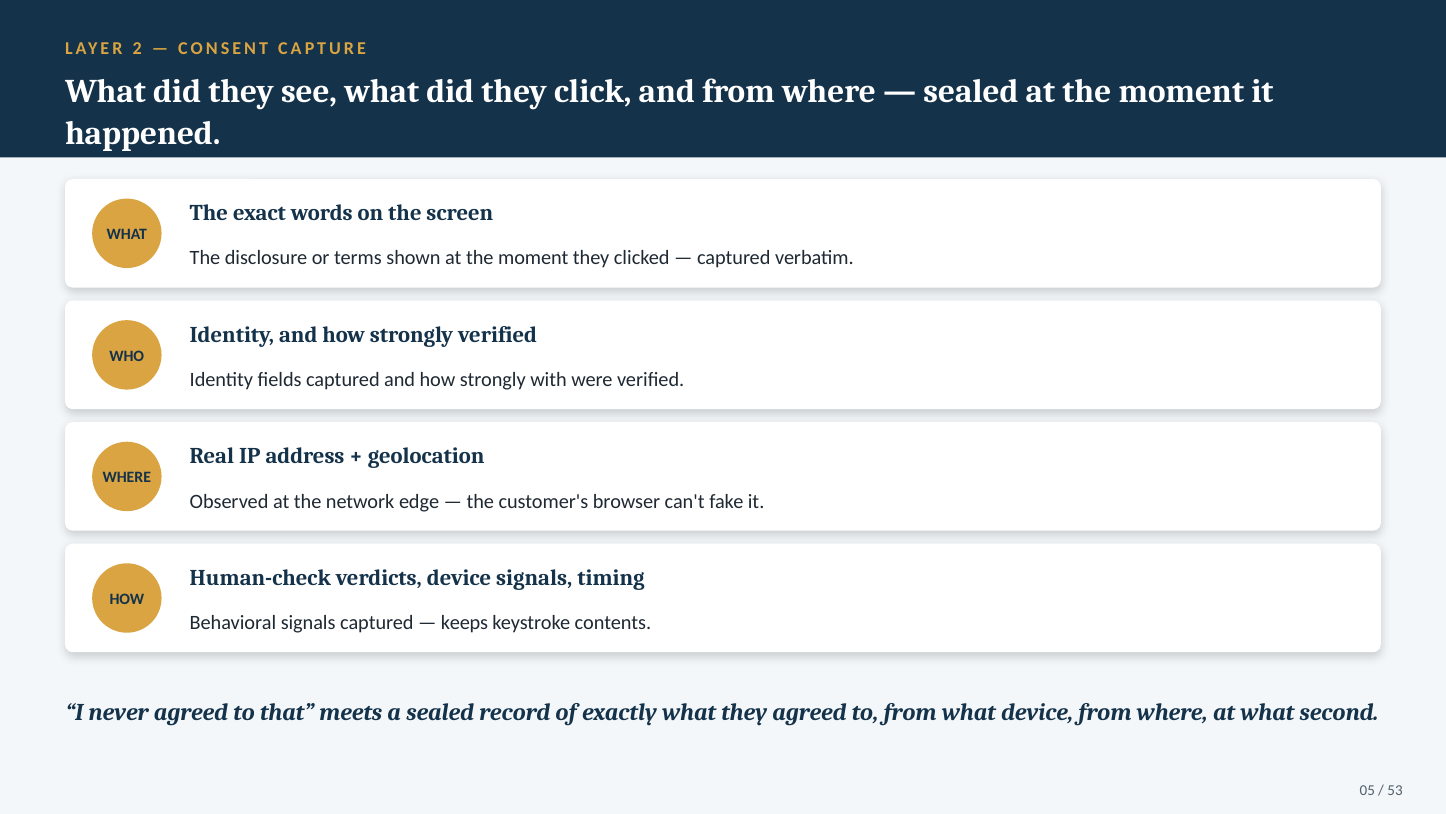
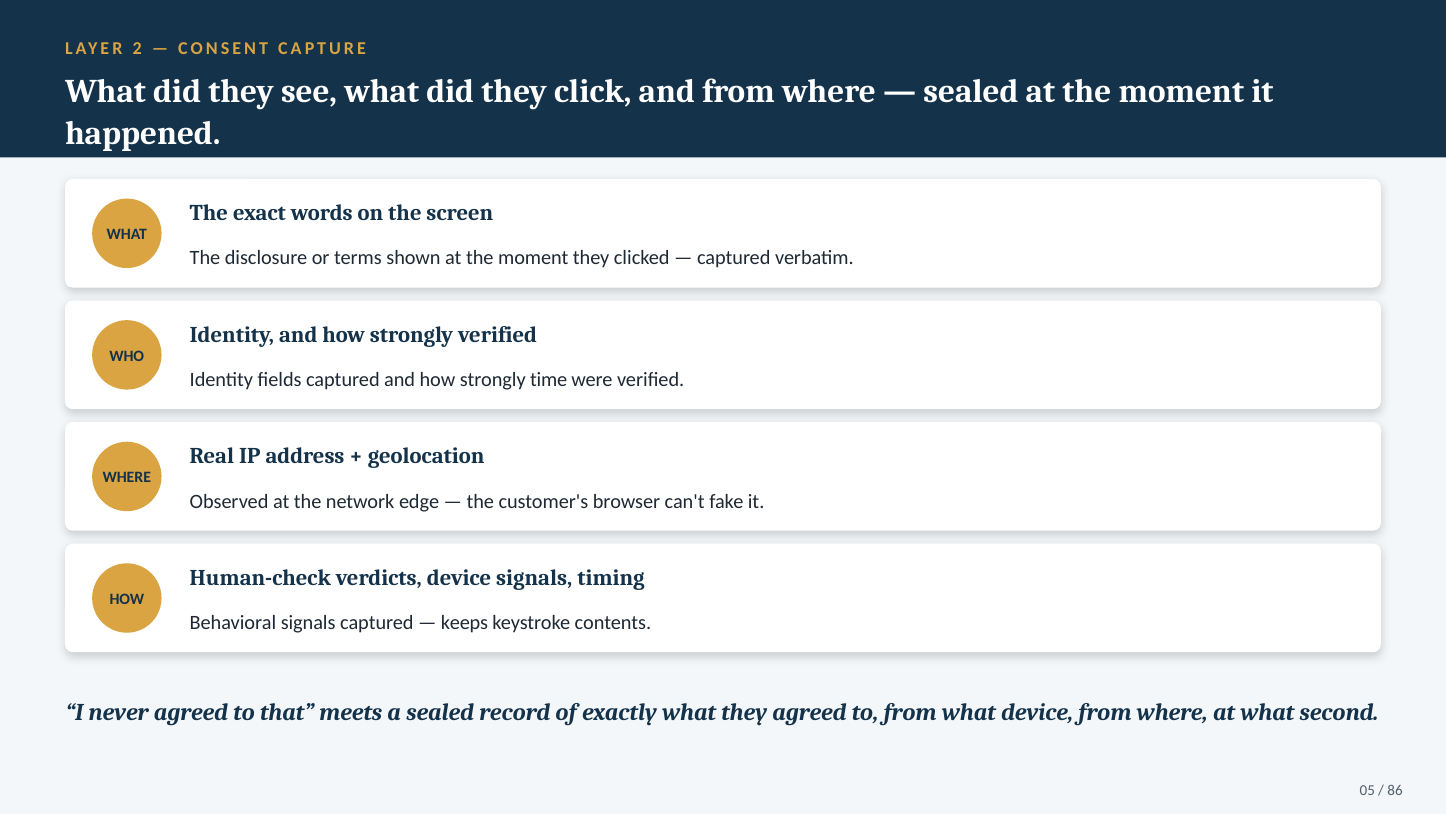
with: with -> time
53: 53 -> 86
